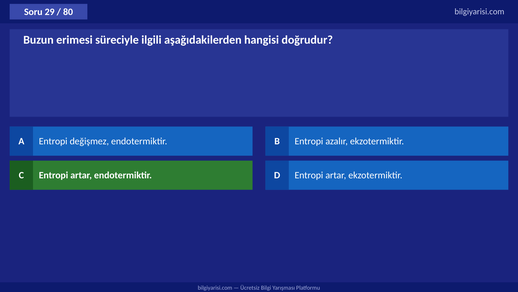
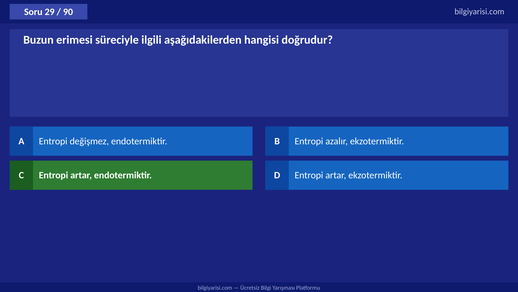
80: 80 -> 90
